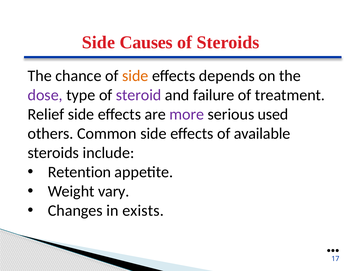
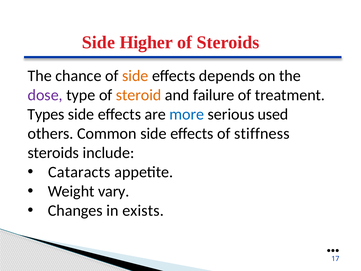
Causes: Causes -> Higher
steroid colour: purple -> orange
Relief: Relief -> Types
more colour: purple -> blue
available: available -> stiffness
Retention: Retention -> Cataracts
